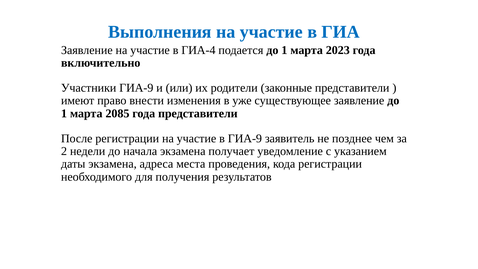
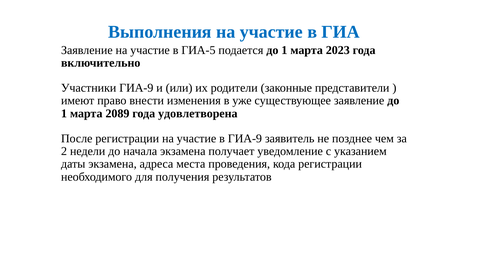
ГИА-4: ГИА-4 -> ГИА-5
2085: 2085 -> 2089
года представители: представители -> удовлетворена
